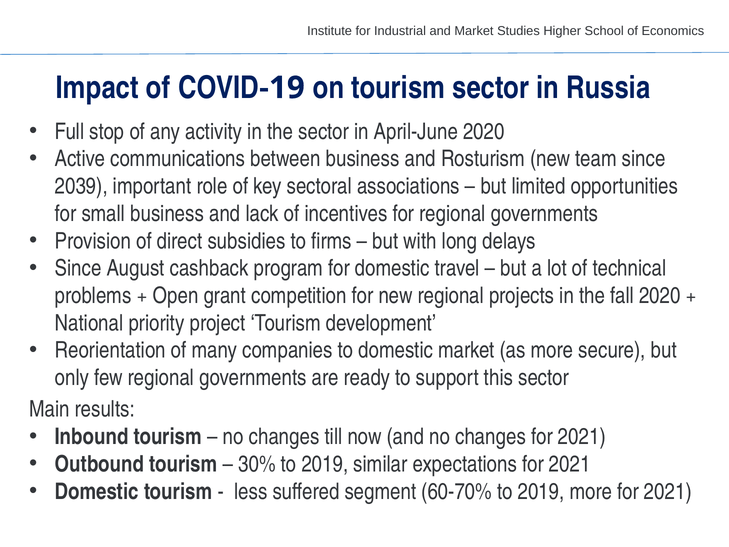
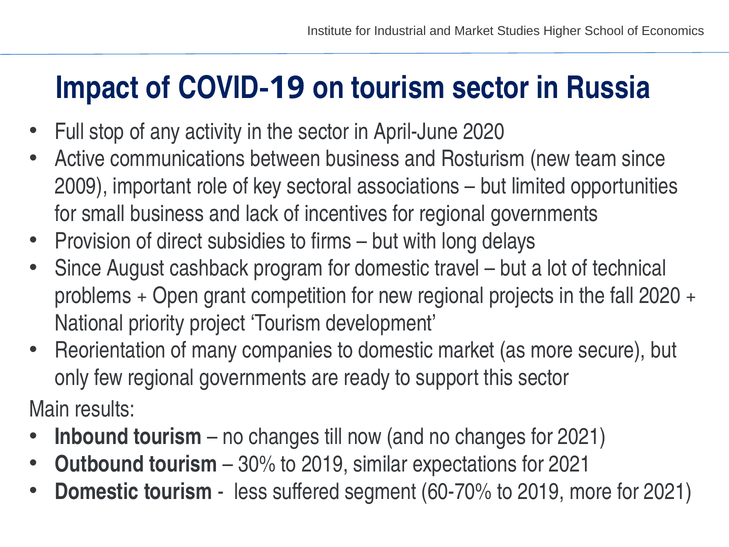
2039: 2039 -> 2009
